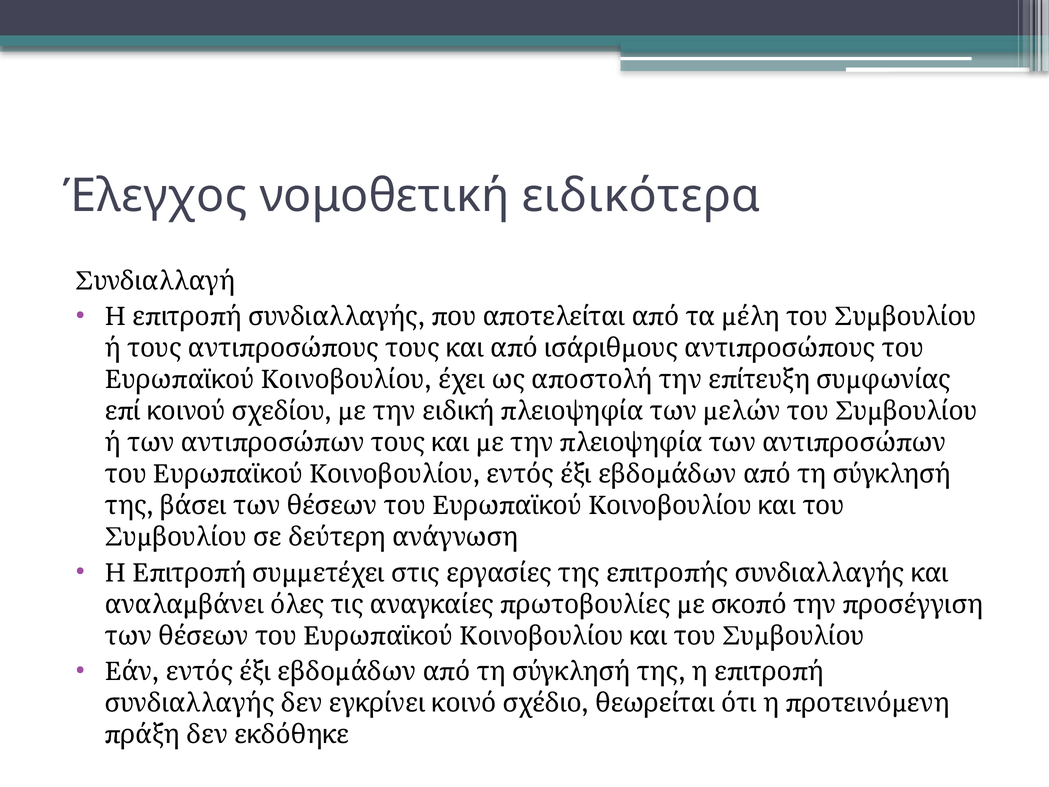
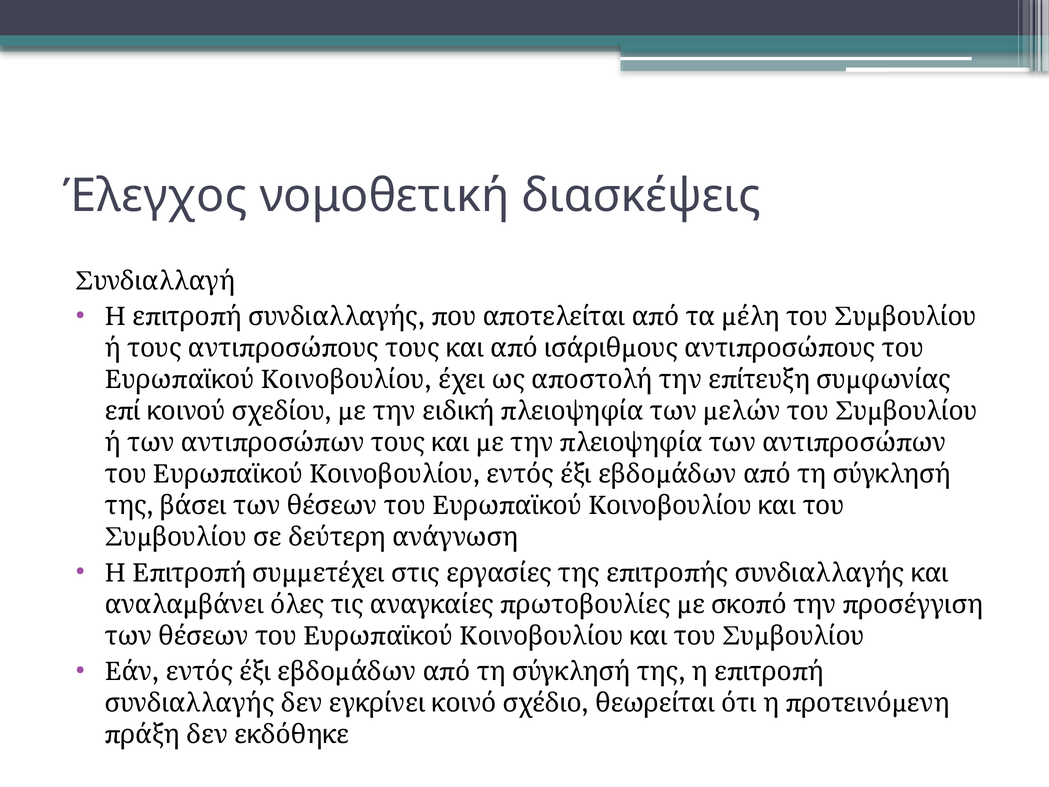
ειδικότερα: ειδικότερα -> διασκέψεις
